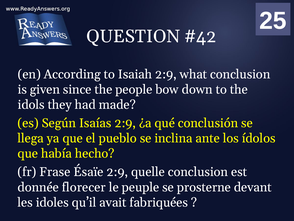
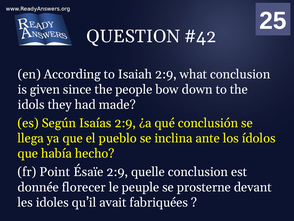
Frase: Frase -> Point
